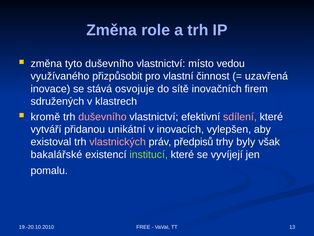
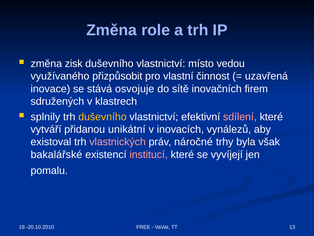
tyto: tyto -> zisk
kromě: kromě -> splnily
duševního at (102, 117) colour: pink -> yellow
vylepšen: vylepšen -> vynálezů
předpisů: předpisů -> náročné
byly: byly -> byla
institucí colour: light green -> pink
